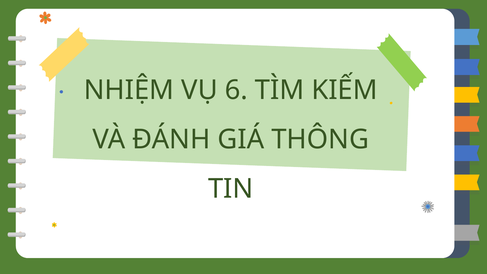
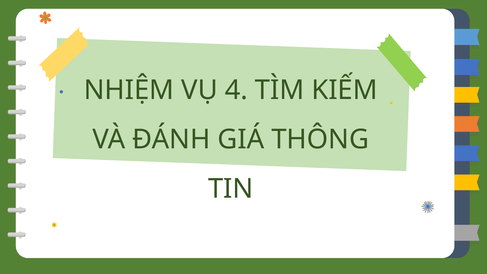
6: 6 -> 4
